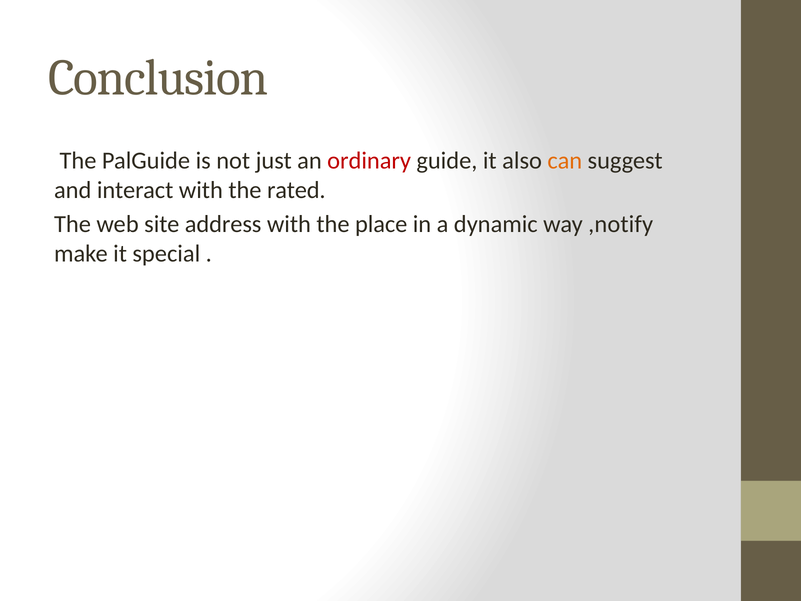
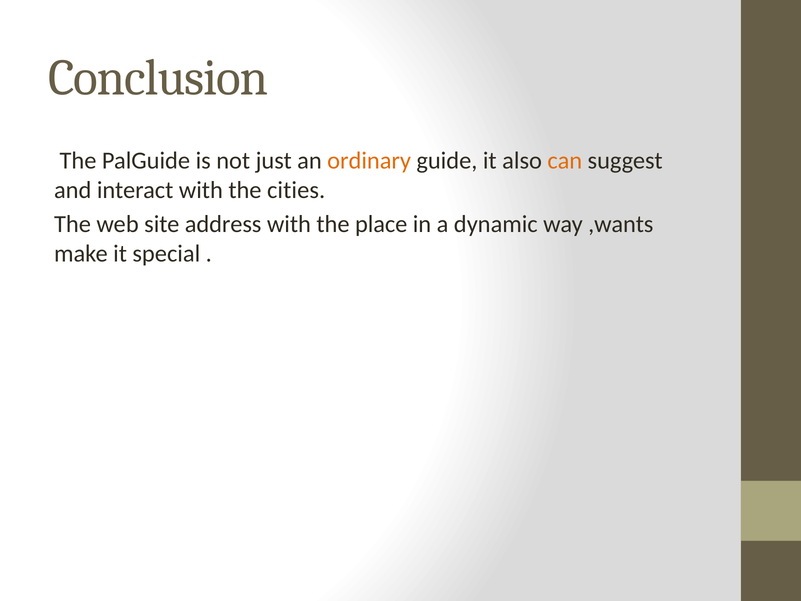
ordinary colour: red -> orange
rated: rated -> cities
,notify: ,notify -> ,wants
